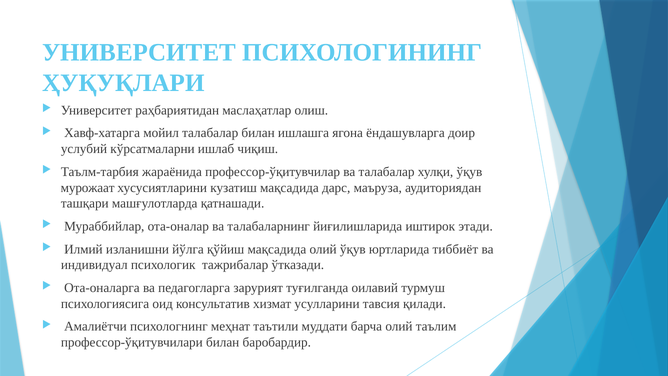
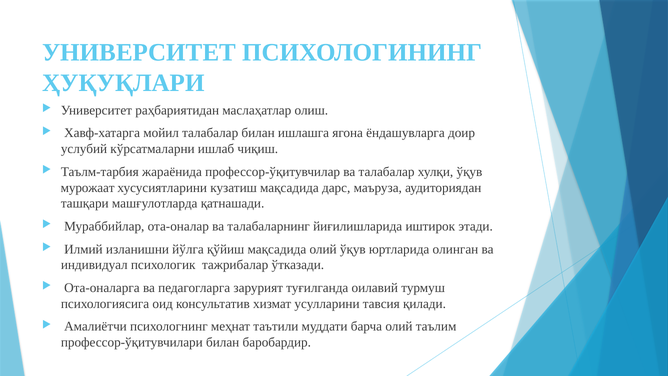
тиббиёт: тиббиёт -> олинган
